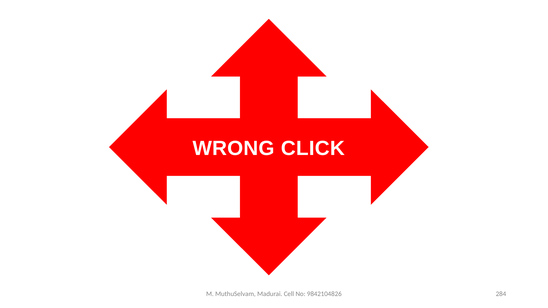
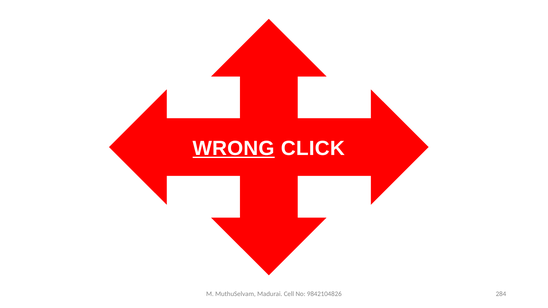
WRONG underline: none -> present
